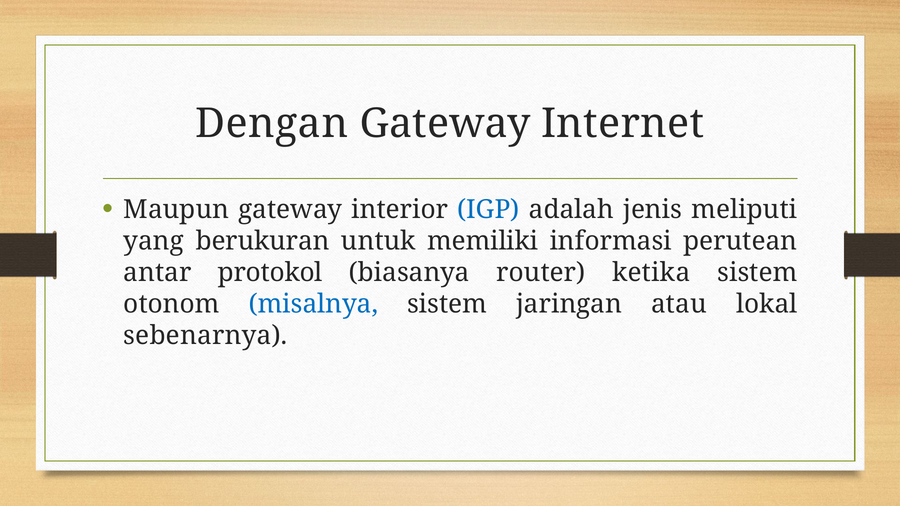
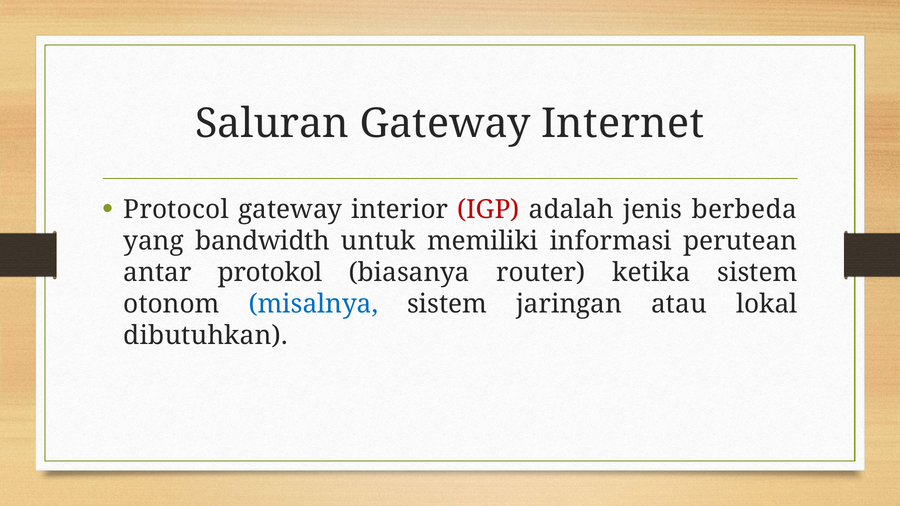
Dengan: Dengan -> Saluran
Maupun: Maupun -> Protocol
IGP colour: blue -> red
meliputi: meliputi -> berbeda
berukuran: berukuran -> bandwidth
sebenarnya: sebenarnya -> dibutuhkan
